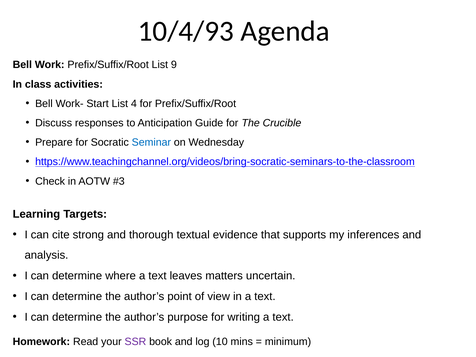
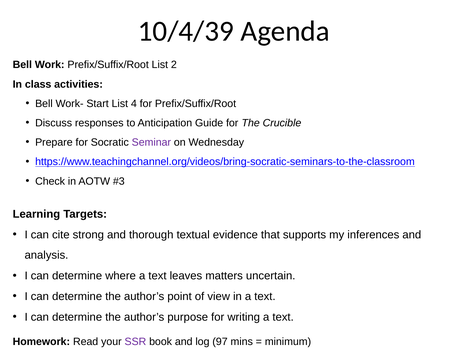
10/4/93: 10/4/93 -> 10/4/39
9: 9 -> 2
Seminar colour: blue -> purple
10: 10 -> 97
